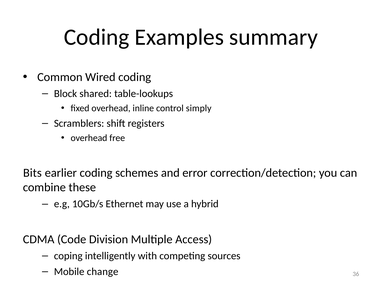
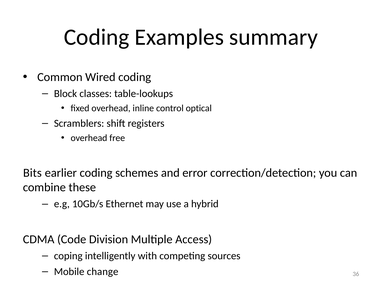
shared: shared -> classes
simply: simply -> optical
